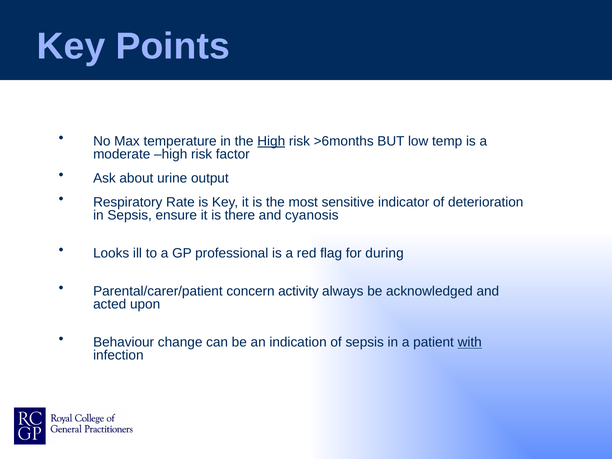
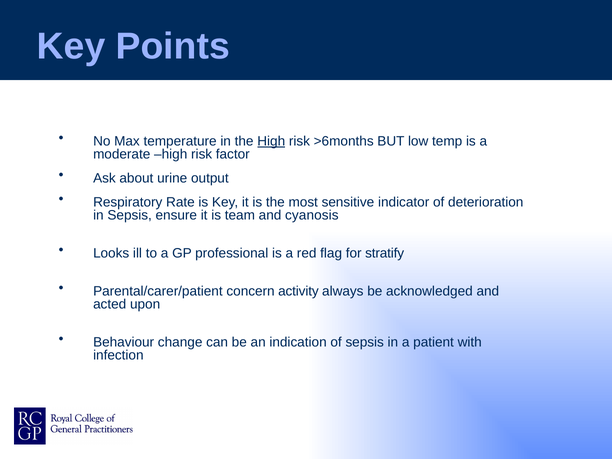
there: there -> team
during: during -> stratify
with underline: present -> none
